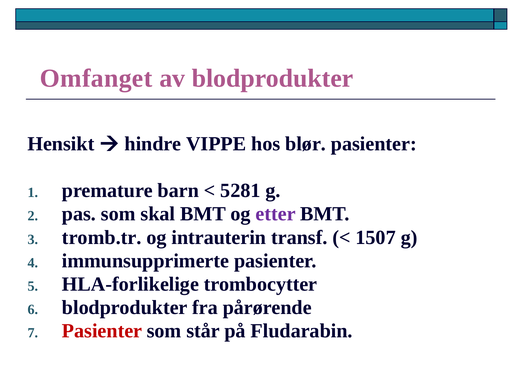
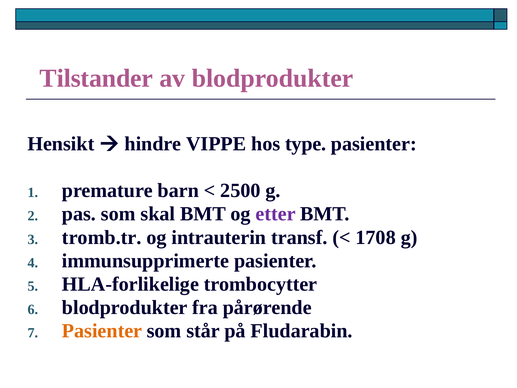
Omfanget: Omfanget -> Tilstander
blør: blør -> type
5281: 5281 -> 2500
1507: 1507 -> 1708
Pasienter at (102, 331) colour: red -> orange
